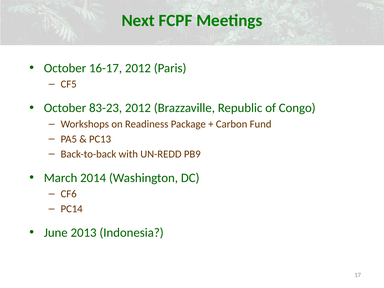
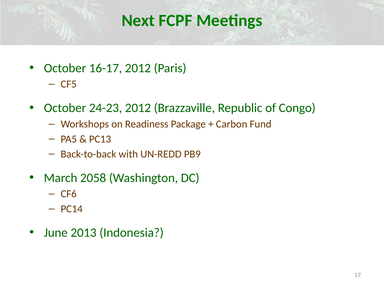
83-23: 83-23 -> 24-23
2014: 2014 -> 2058
